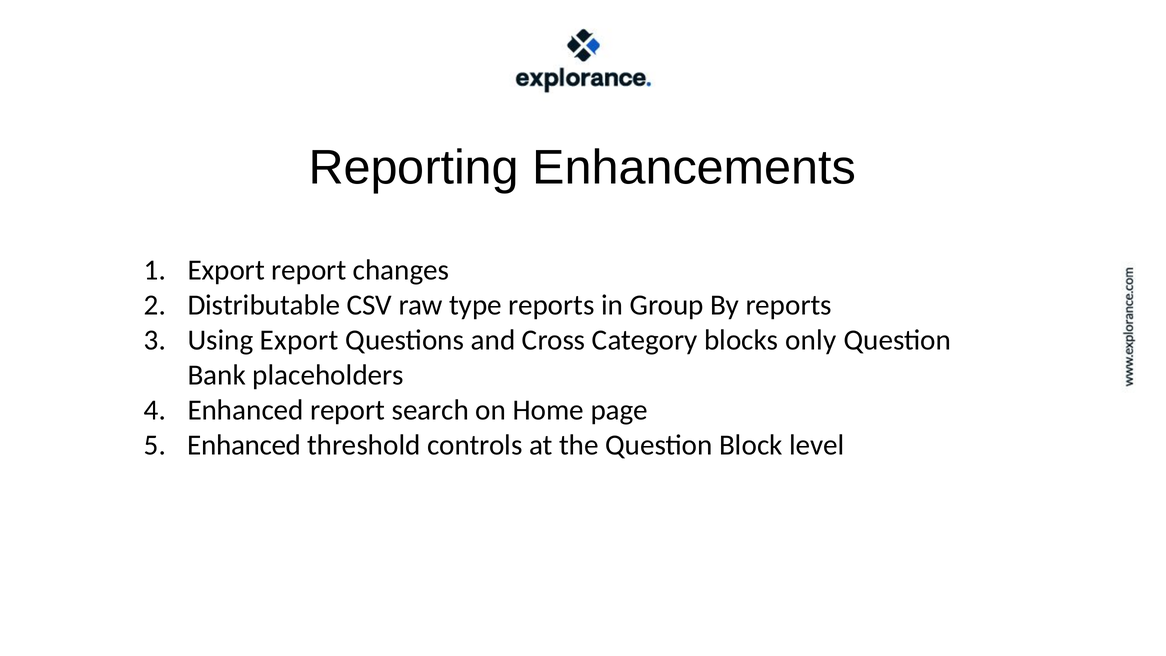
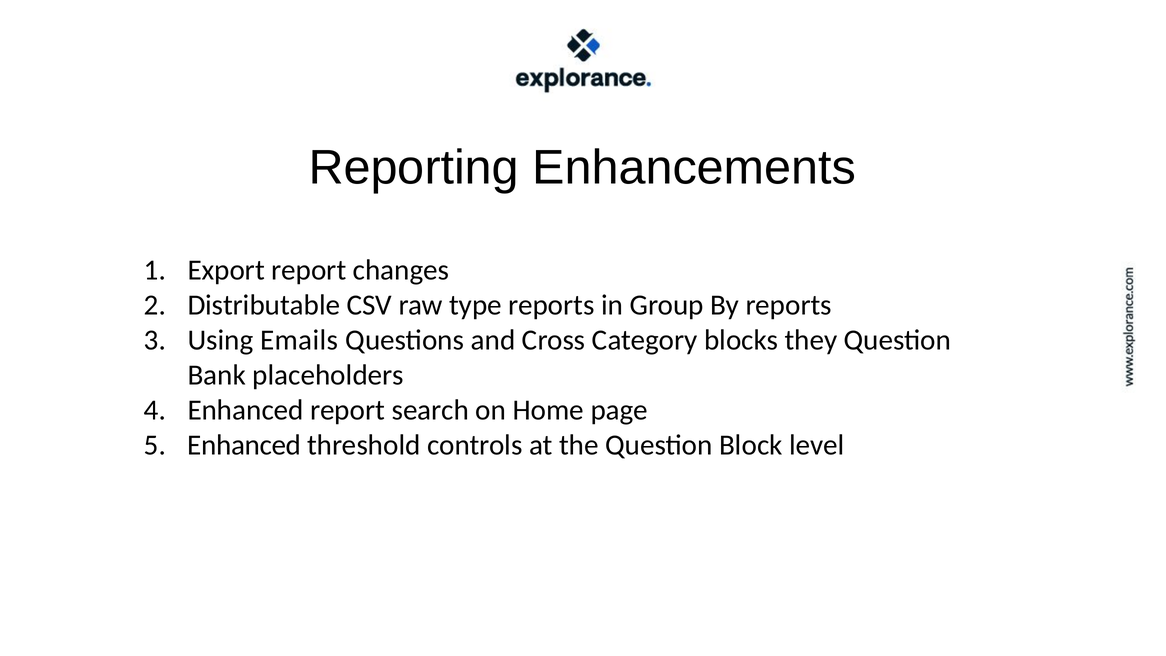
Using Export: Export -> Emails
only: only -> they
